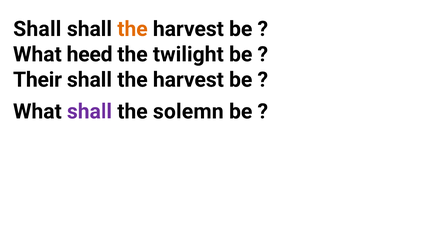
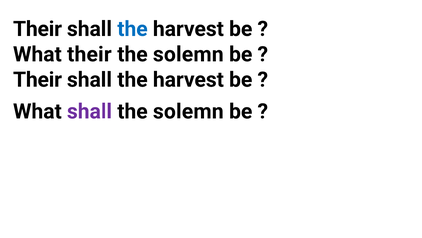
Shall at (37, 29): Shall -> Their
the at (132, 29) colour: orange -> blue
What heed: heed -> their
twilight at (188, 54): twilight -> solemn
